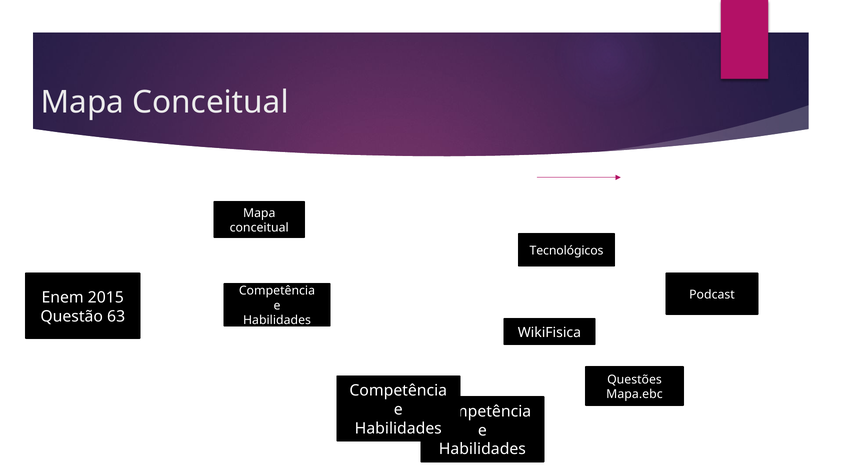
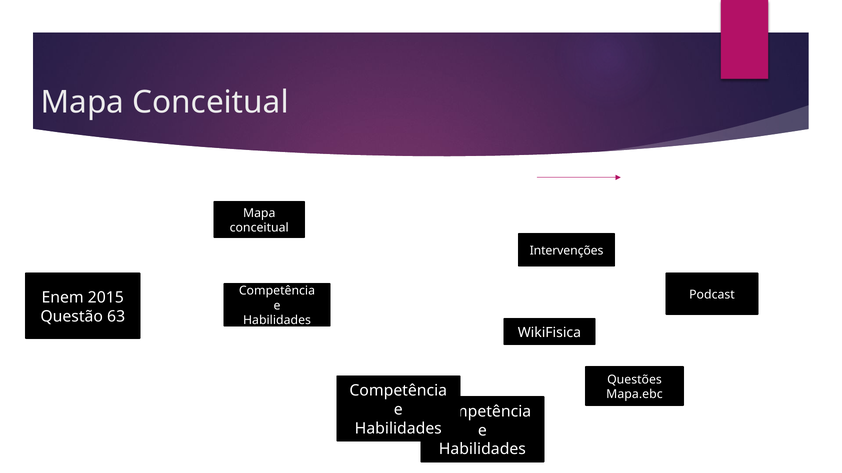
Tecnológicos: Tecnológicos -> Intervenções
